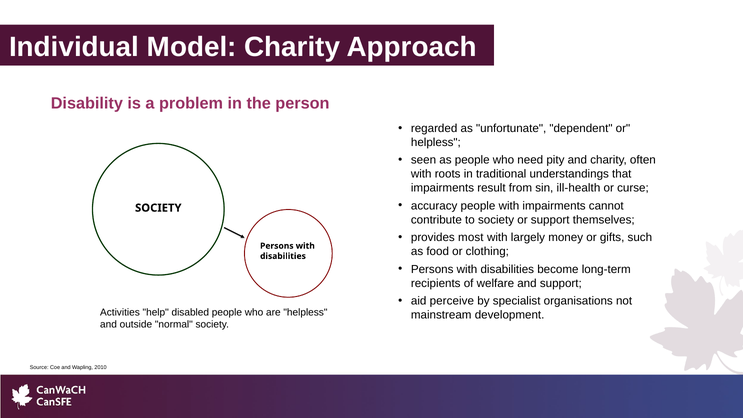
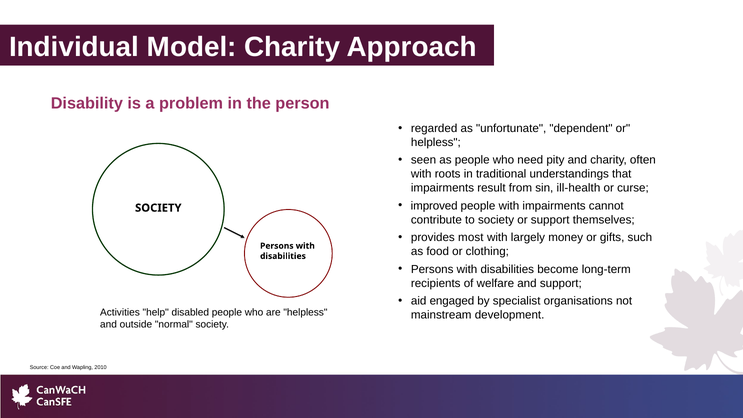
accuracy: accuracy -> improved
perceive: perceive -> engaged
